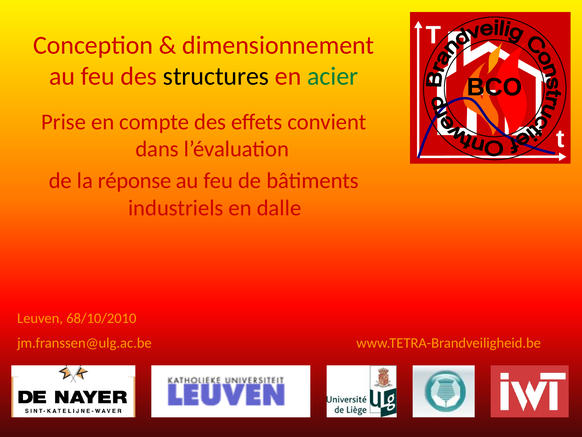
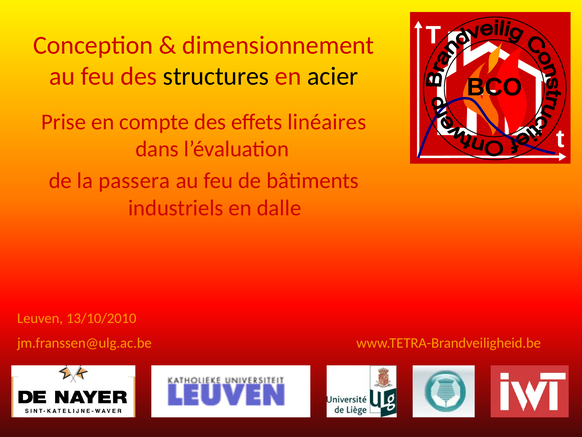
acier colour: green -> black
convient: convient -> linéaires
réponse: réponse -> passera
68/10/2010: 68/10/2010 -> 13/10/2010
